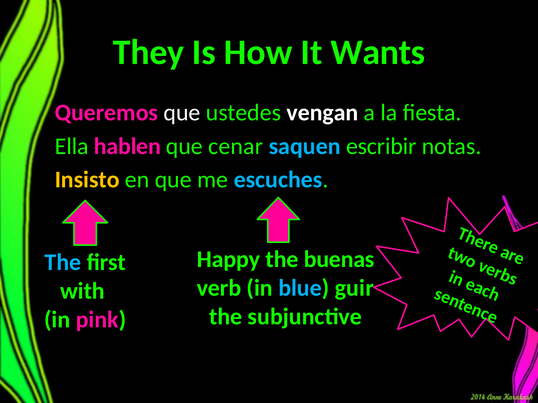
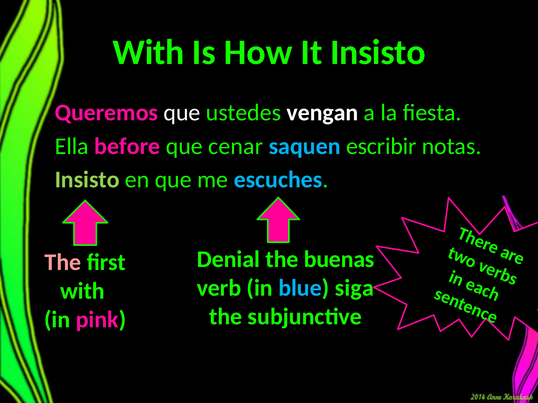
They at (148, 52): They -> With
It Wants: Wants -> Insisto
hablen: hablen -> before
Insisto at (87, 180) colour: yellow -> light green
Happy: Happy -> Denial
The at (63, 263) colour: light blue -> pink
guir: guir -> siga
